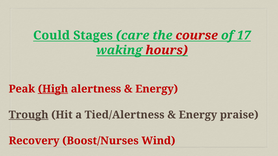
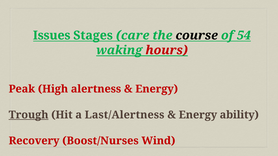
Could: Could -> Issues
course colour: red -> black
17: 17 -> 54
High underline: present -> none
Tied/Alertness: Tied/Alertness -> Last/Alertness
praise: praise -> ability
